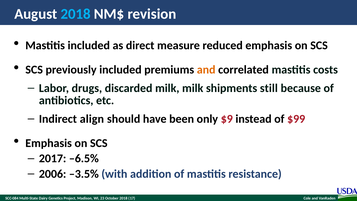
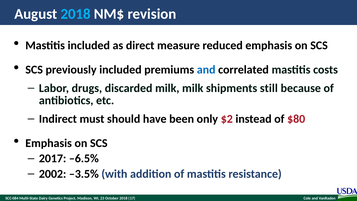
and at (206, 70) colour: orange -> blue
align: align -> must
$9: $9 -> $2
$99: $99 -> $80
2006: 2006 -> 2002
